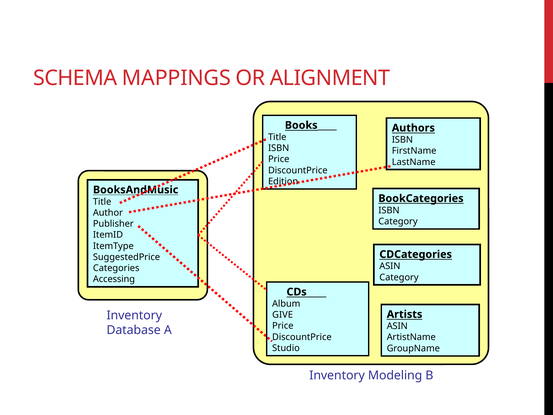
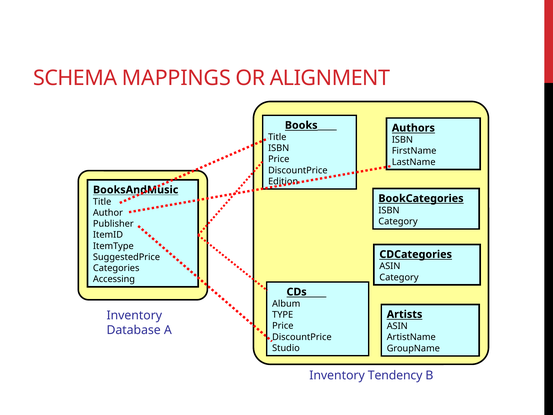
GIVE: GIVE -> TYPE
Modeling: Modeling -> Tendency
